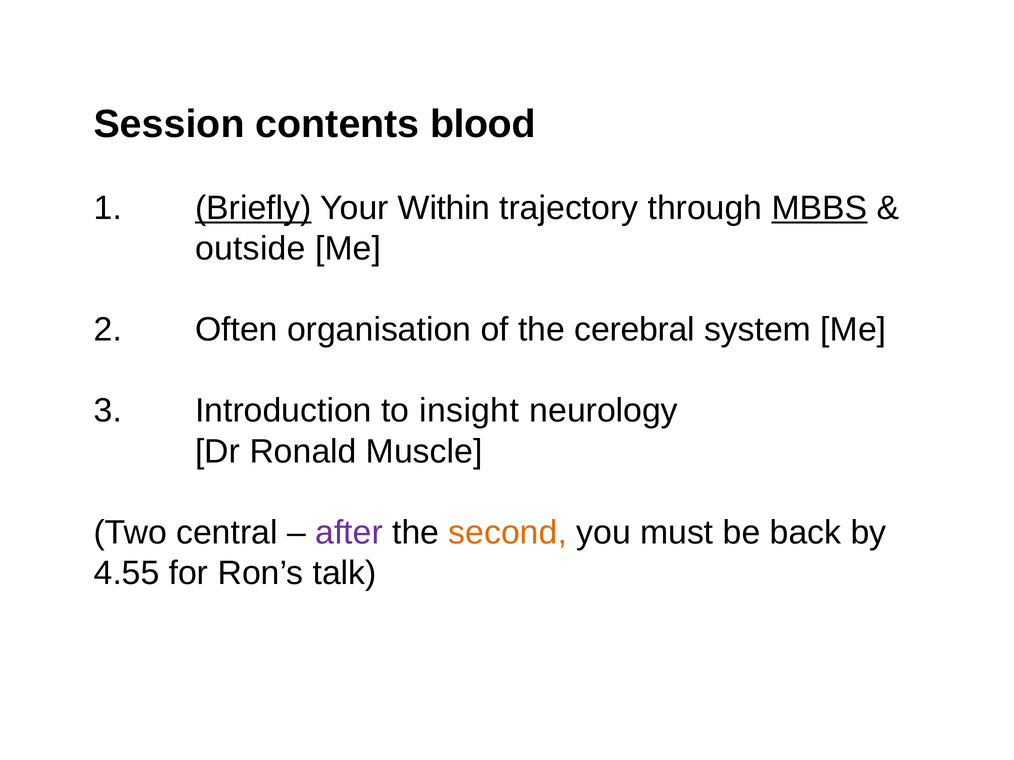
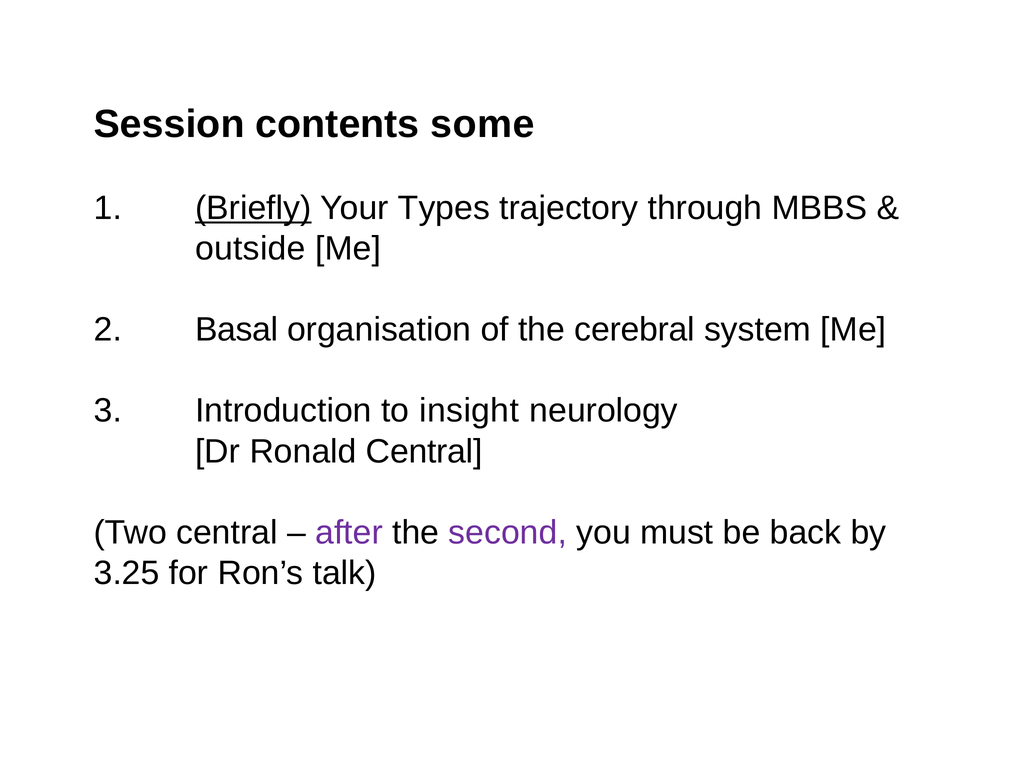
blood: blood -> some
Within: Within -> Types
MBBS underline: present -> none
Often: Often -> Basal
Ronald Muscle: Muscle -> Central
second colour: orange -> purple
4.55: 4.55 -> 3.25
